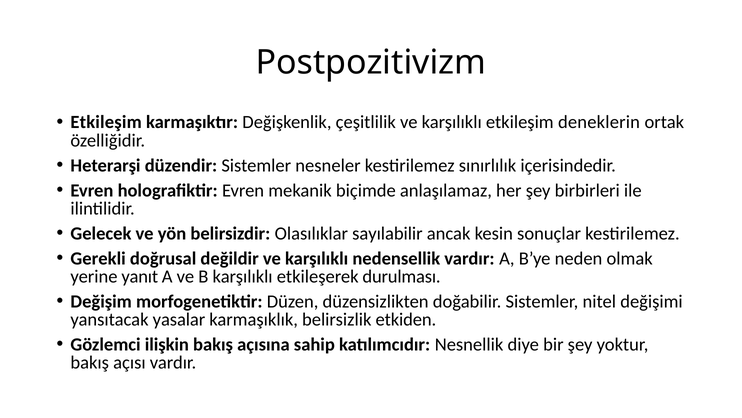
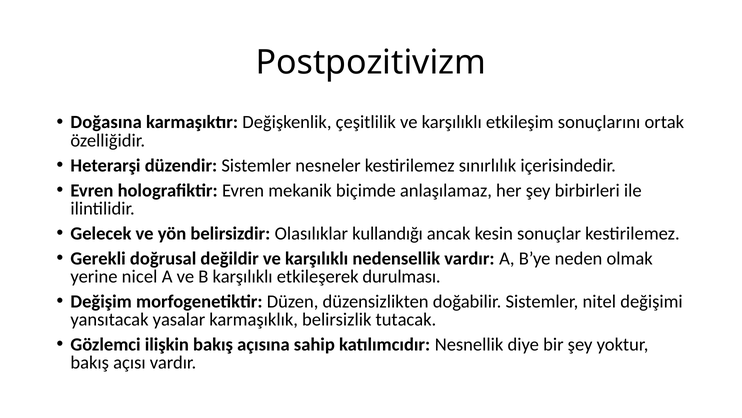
Etkileşim at (106, 122): Etkileşim -> Doğasına
deneklerin: deneklerin -> sonuçlarını
sayılabilir: sayılabilir -> kullandığı
yanıt: yanıt -> nicel
etkiden: etkiden -> tutacak
